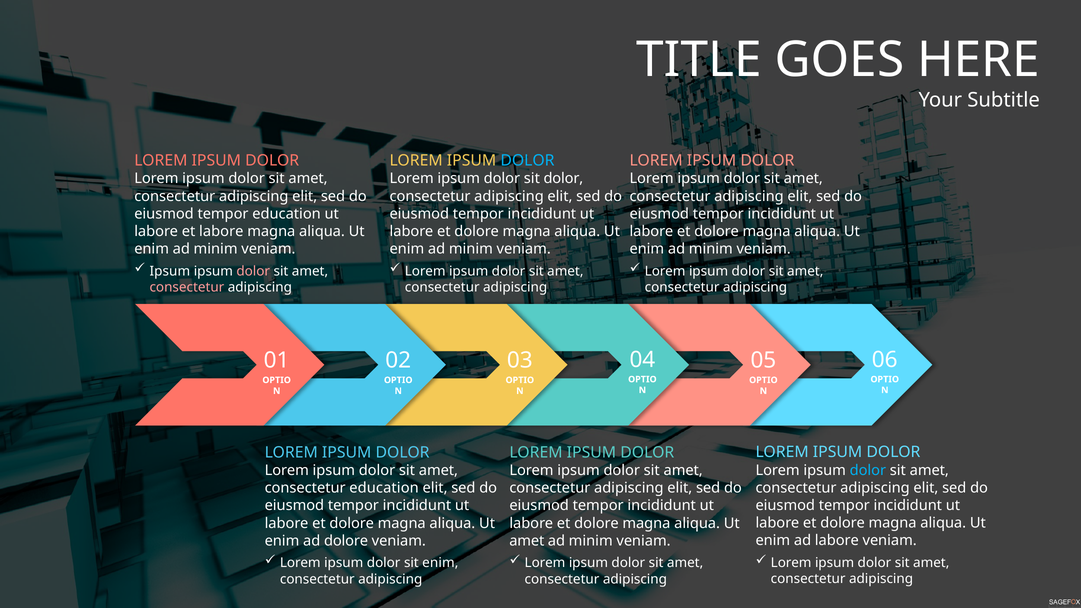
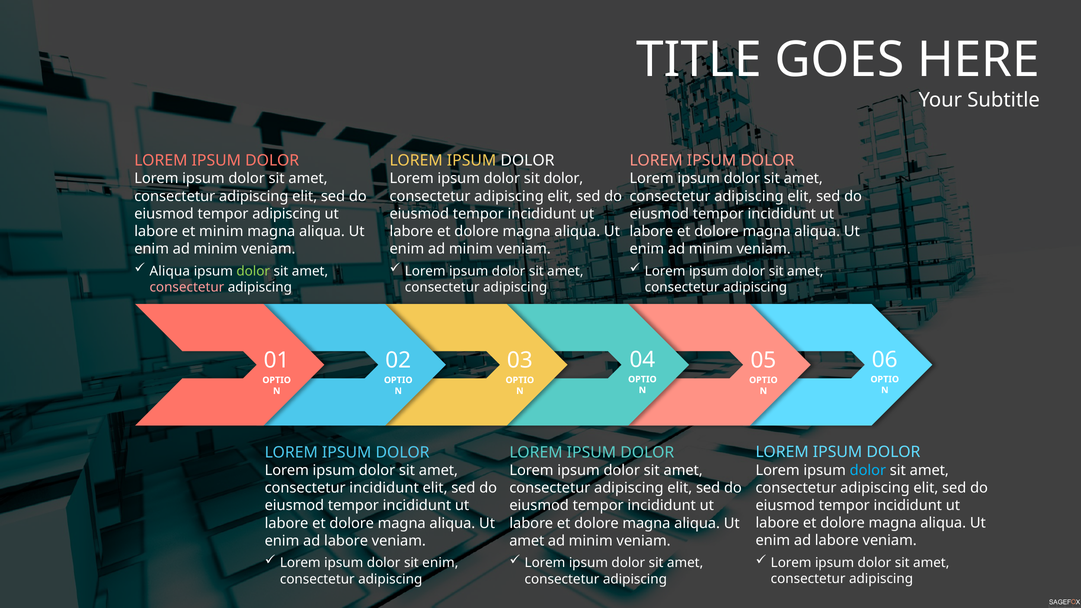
DOLOR at (527, 160) colour: light blue -> white
tempor education: education -> adipiscing
et labore: labore -> minim
Ipsum at (170, 271): Ipsum -> Aliqua
dolor at (253, 271) colour: pink -> light green
consectetur education: education -> incididunt
dolore at (346, 541): dolore -> labore
